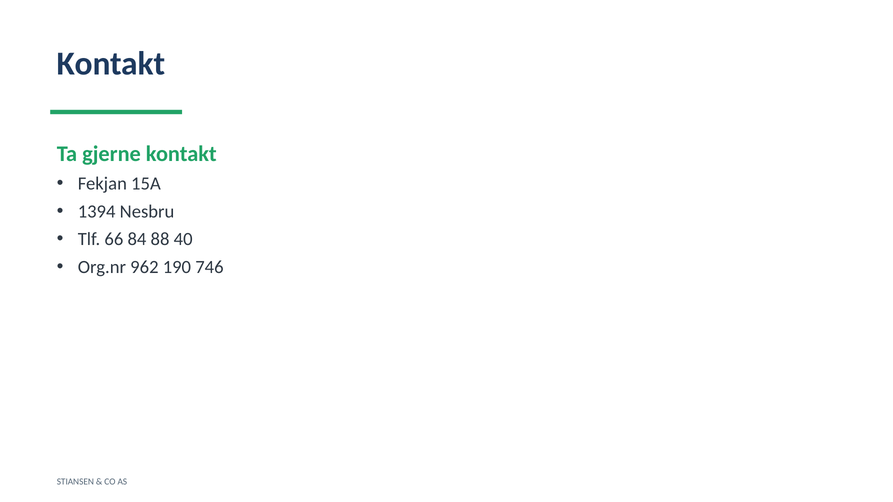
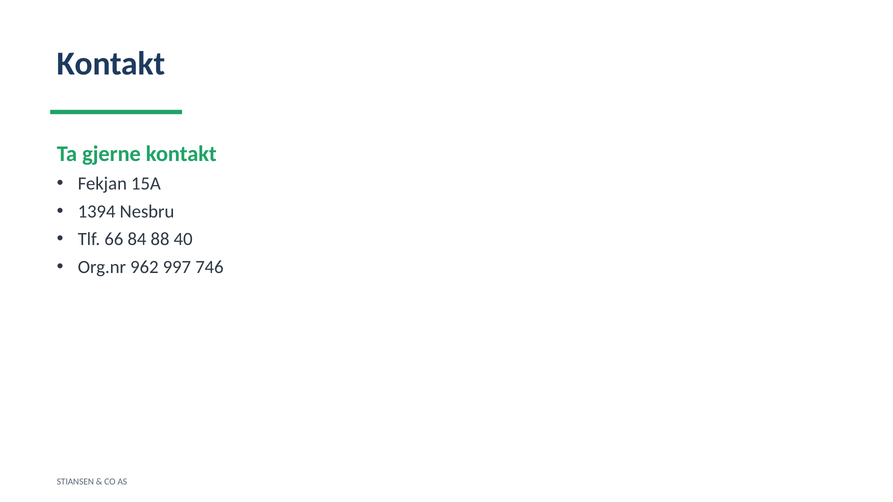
190: 190 -> 997
